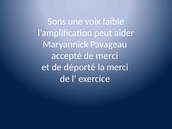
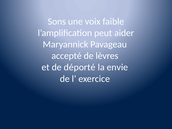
de merci: merci -> lèvres
la merci: merci -> envie
